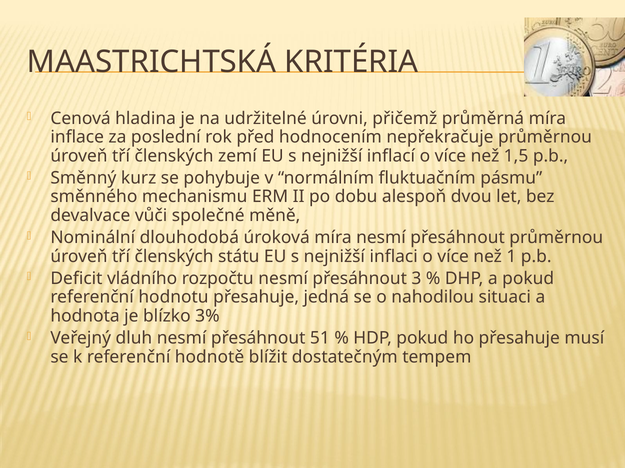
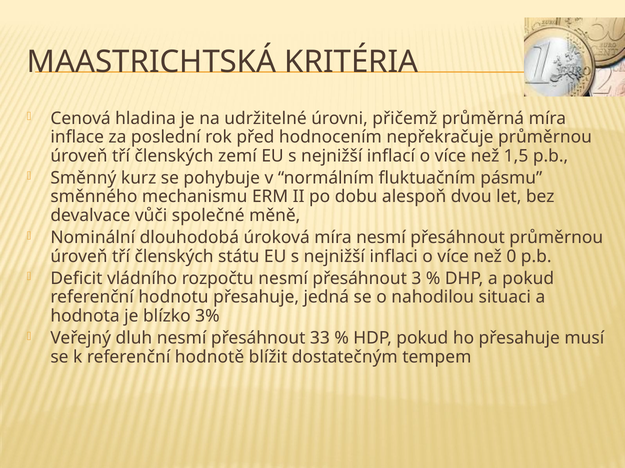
1: 1 -> 0
51: 51 -> 33
